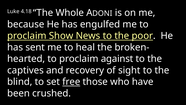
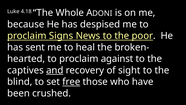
engulfed: engulfed -> despised
Show: Show -> Signs
and underline: none -> present
